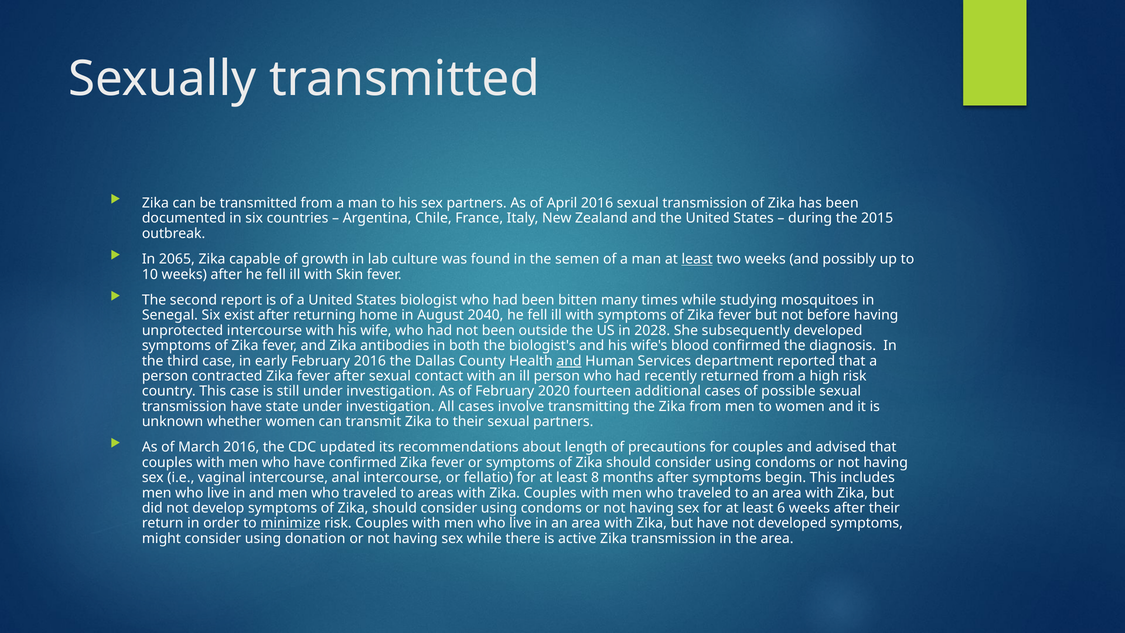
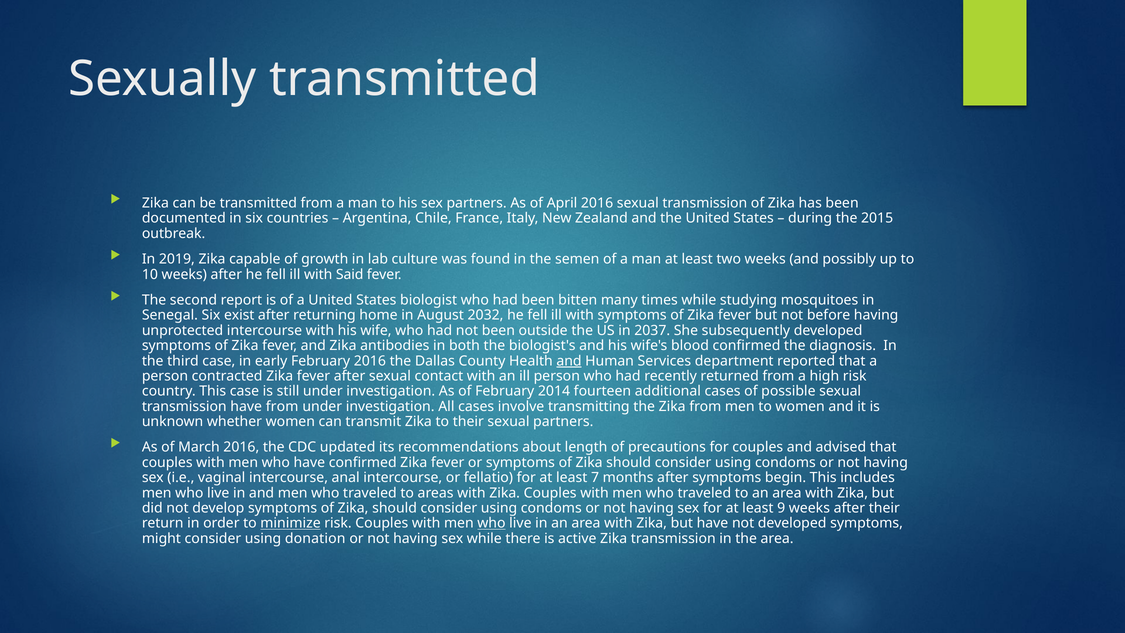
2065: 2065 -> 2019
least at (697, 259) underline: present -> none
Skin: Skin -> Said
2040: 2040 -> 2032
2028: 2028 -> 2037
2020: 2020 -> 2014
have state: state -> from
8: 8 -> 7
6: 6 -> 9
who at (491, 523) underline: none -> present
